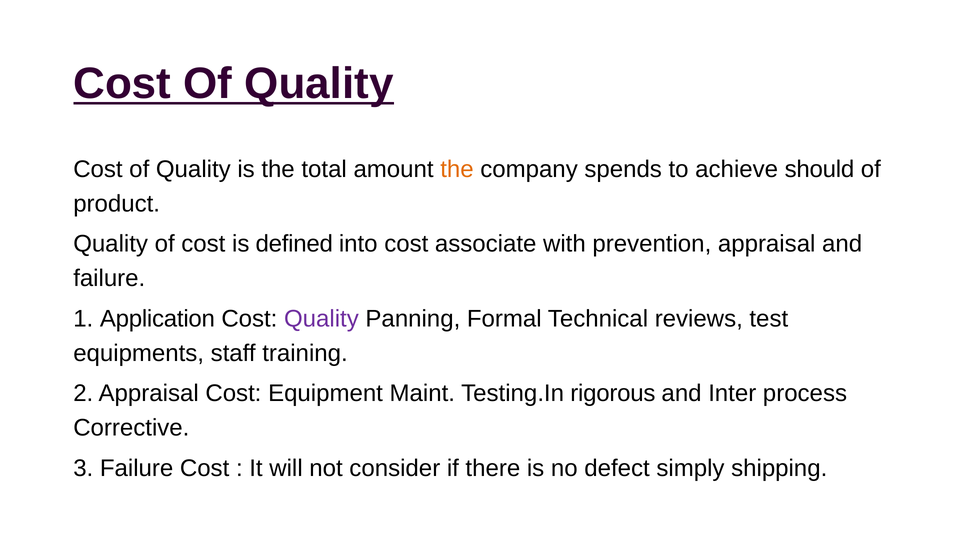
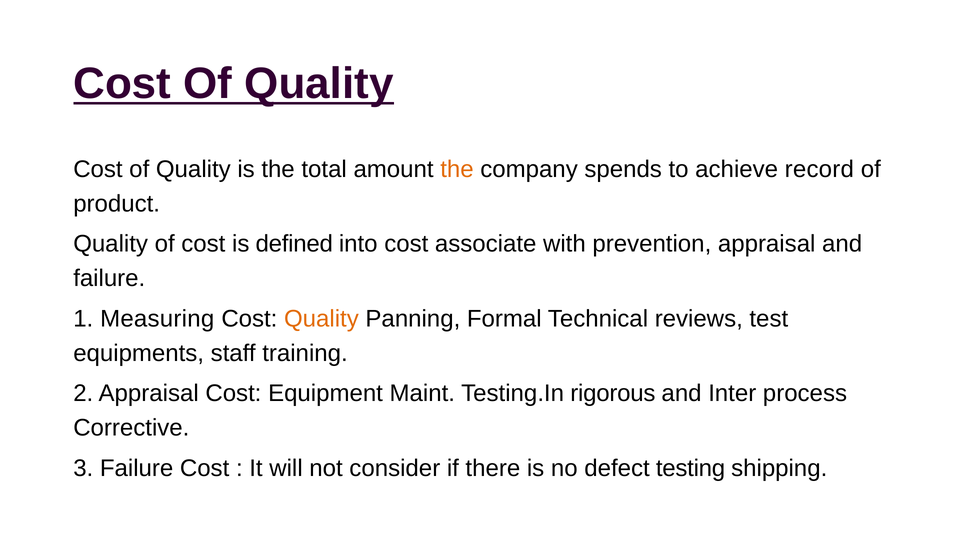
should: should -> record
Application: Application -> Measuring
Quality at (321, 319) colour: purple -> orange
simply: simply -> testing
